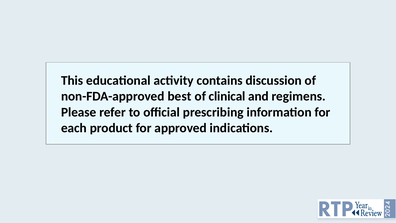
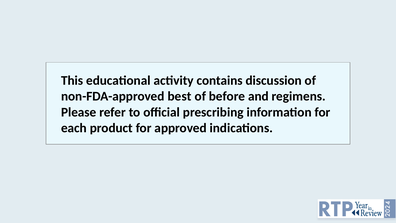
clinical: clinical -> before
